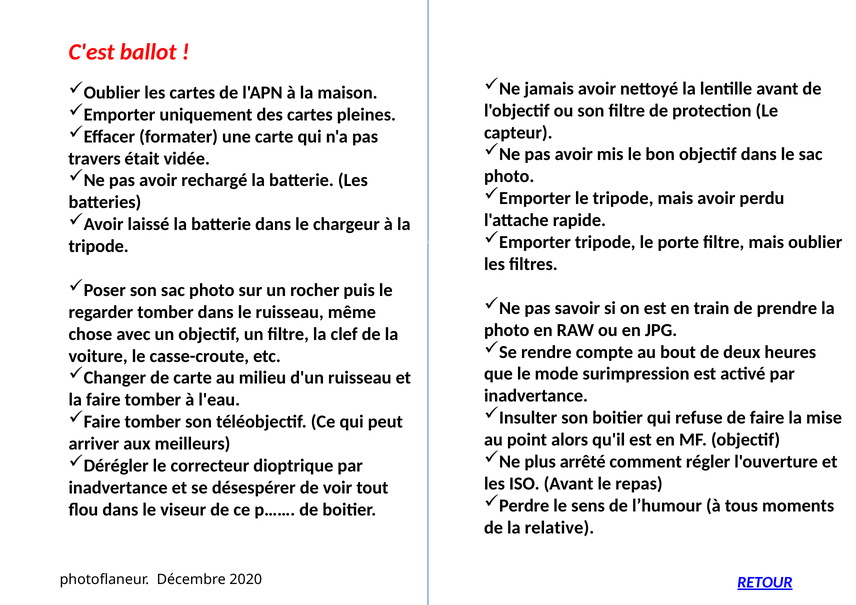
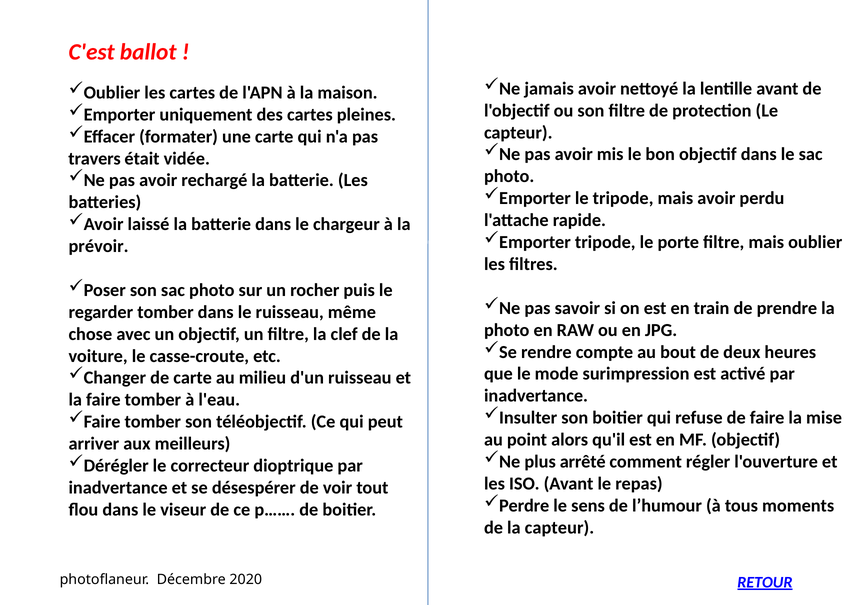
tripode at (99, 246): tripode -> prévoir
la relative: relative -> capteur
